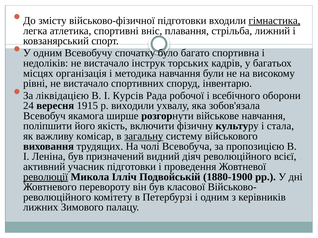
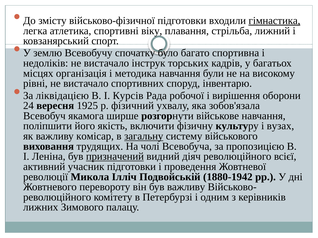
вніс: вніс -> віку
У одним: одним -> землю
всебічного: всебічного -> вирішення
1915: 1915 -> 1925
виходили: виходили -> фізичний
стала: стала -> вузах
призначений underline: none -> present
революції underline: present -> none
1880-1900: 1880-1900 -> 1880-1942
був класової: класової -> важливу
